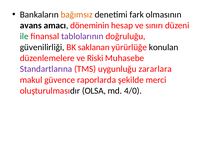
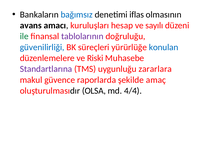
bağımsız colour: orange -> blue
fark: fark -> iflas
döneminin: döneminin -> kuruluşları
sınırı: sınırı -> sayılı
güvenilirliği colour: black -> blue
saklanan: saklanan -> süreçleri
konulan colour: black -> blue
merci: merci -> amaç
4/0: 4/0 -> 4/4
